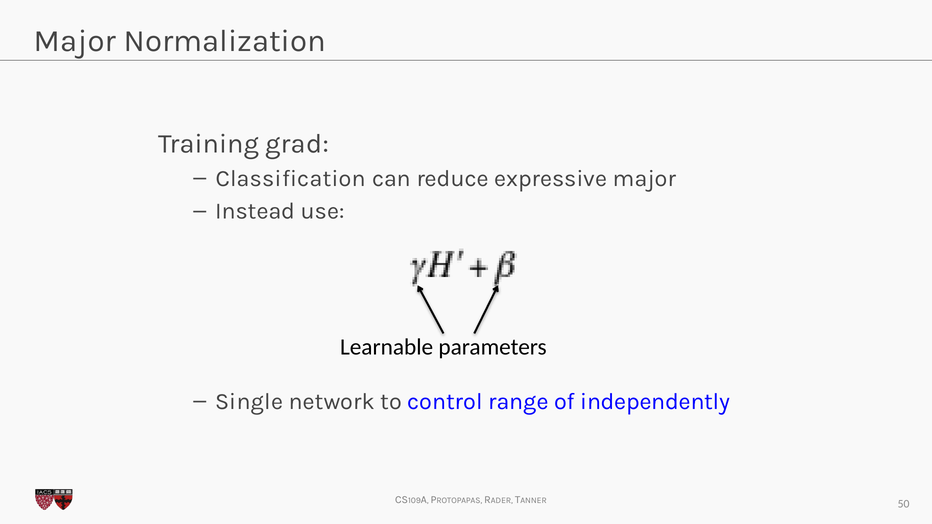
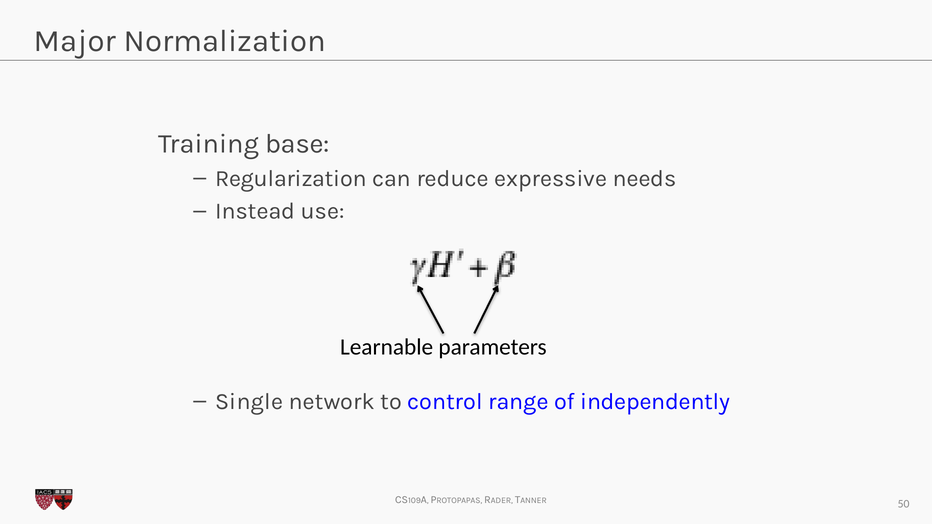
grad: grad -> base
Classification: Classification -> Regularization
expressive major: major -> needs
